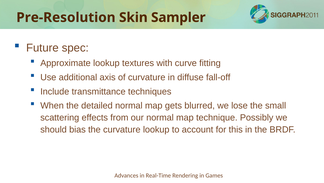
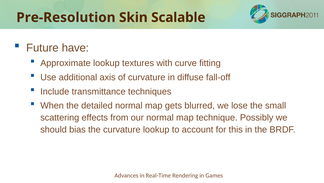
Sampler: Sampler -> Scalable
spec: spec -> have
